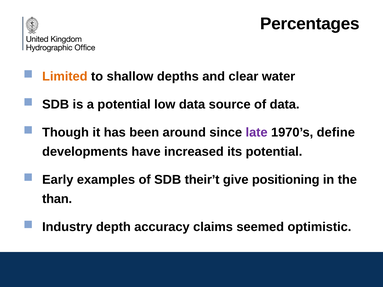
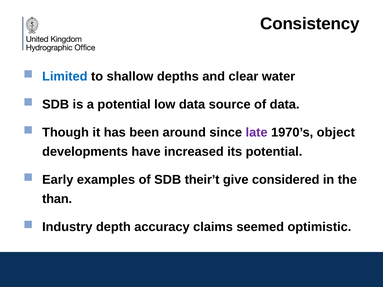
Percentages: Percentages -> Consistency
Limited colour: orange -> blue
define: define -> object
positioning: positioning -> considered
